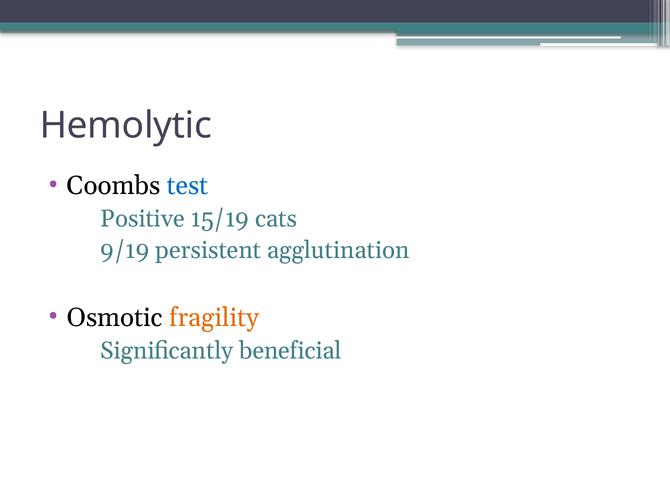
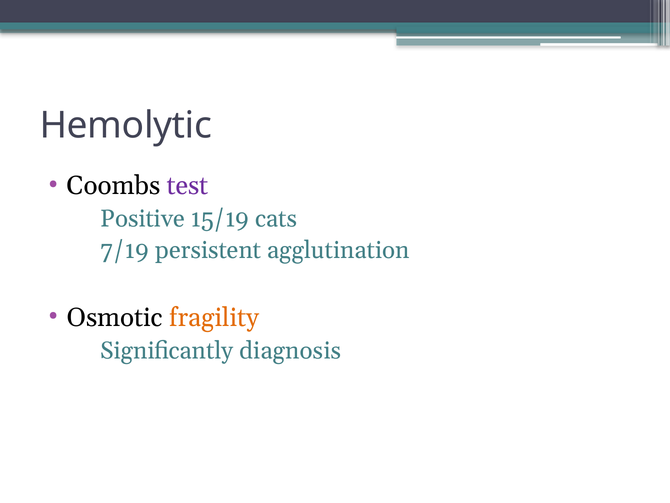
test colour: blue -> purple
9/19: 9/19 -> 7/19
beneficial: beneficial -> diagnosis
